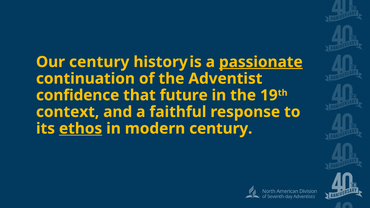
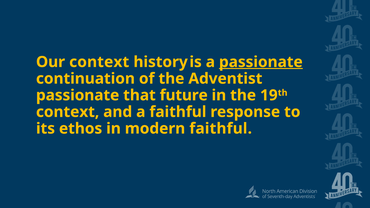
Our century: century -> context
confidence at (78, 95): confidence -> passionate
ethos underline: present -> none
modern century: century -> faithful
